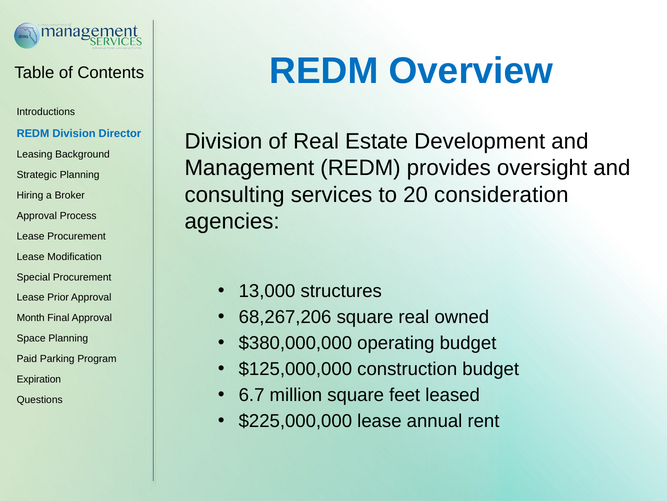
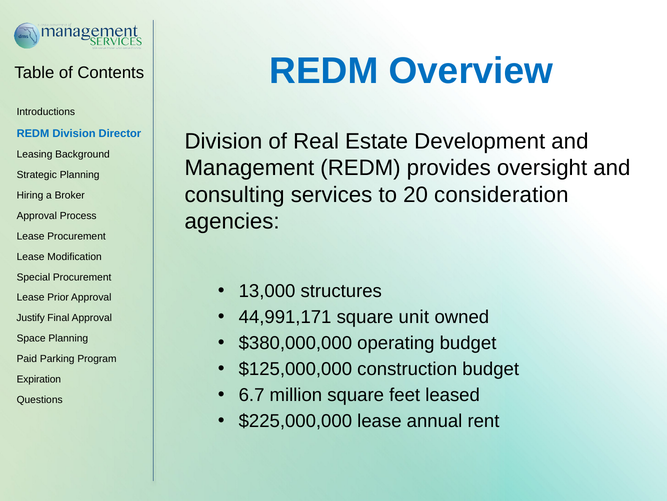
68,267,206: 68,267,206 -> 44,991,171
square real: real -> unit
Month: Month -> Justify
